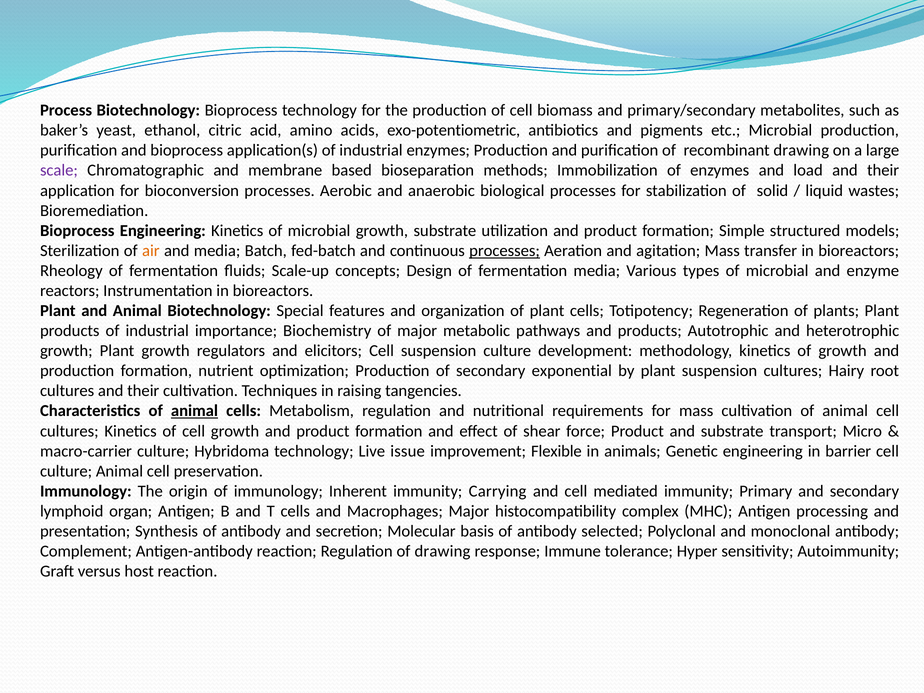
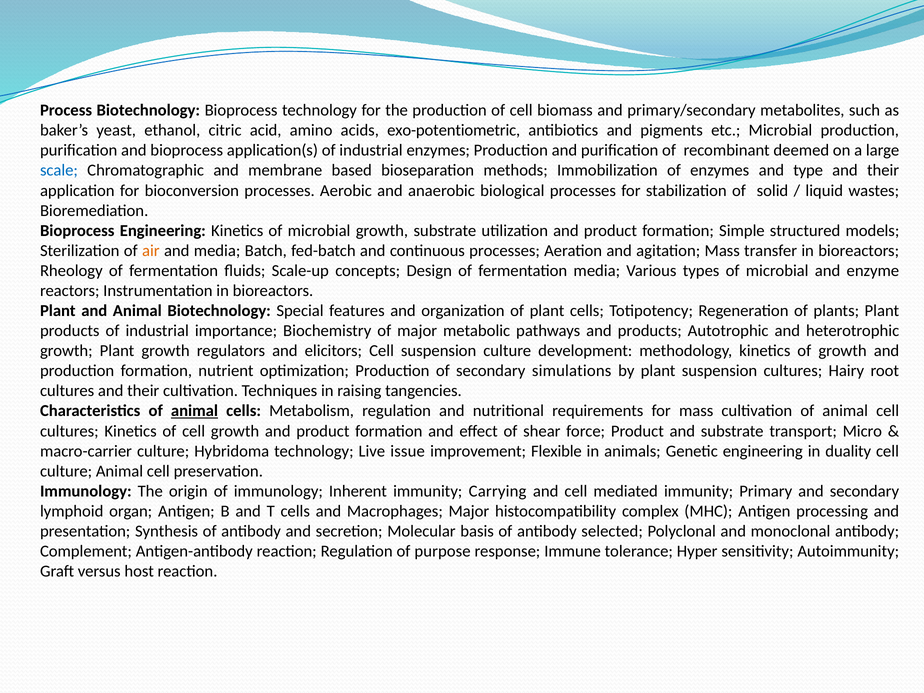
recombinant drawing: drawing -> deemed
scale colour: purple -> blue
load: load -> type
processes at (505, 251) underline: present -> none
exponential: exponential -> simulations
barrier: barrier -> duality
of drawing: drawing -> purpose
